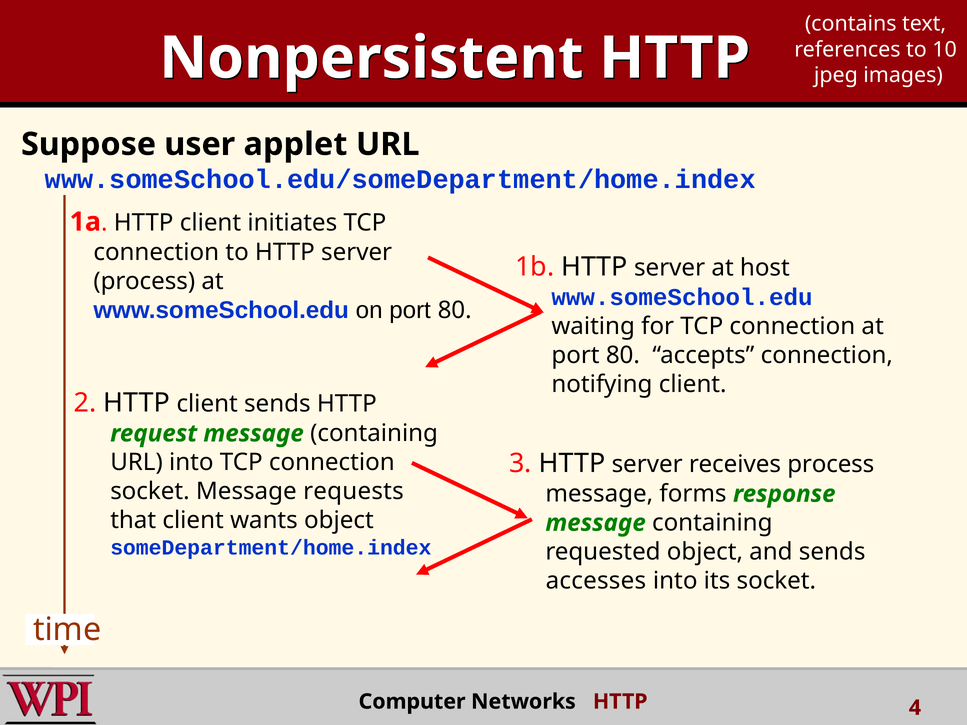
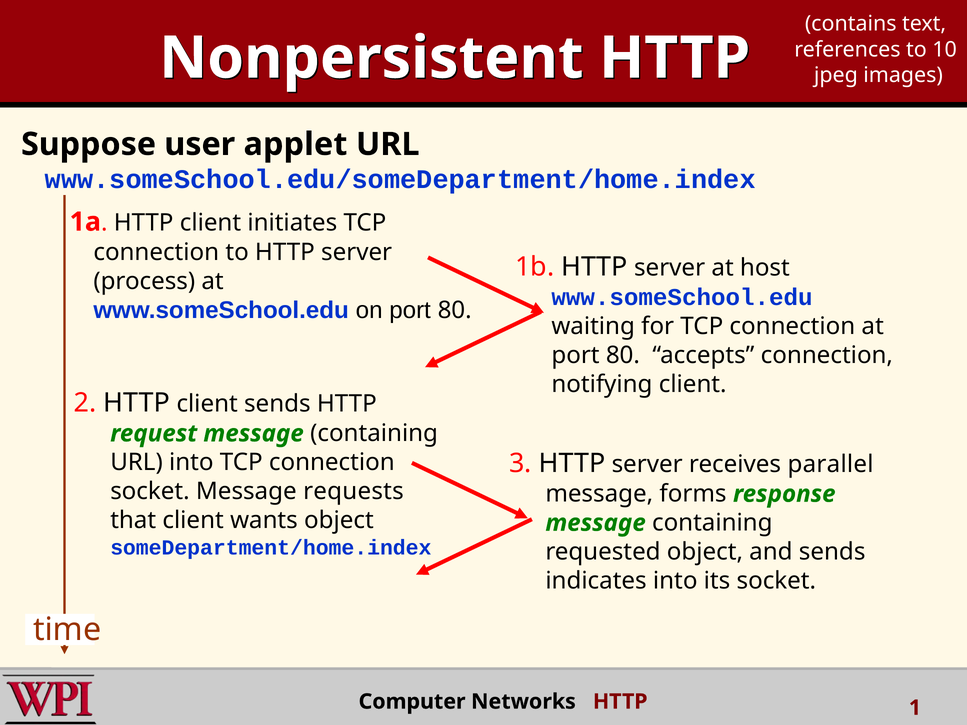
receives process: process -> parallel
accesses: accesses -> indicates
4: 4 -> 1
